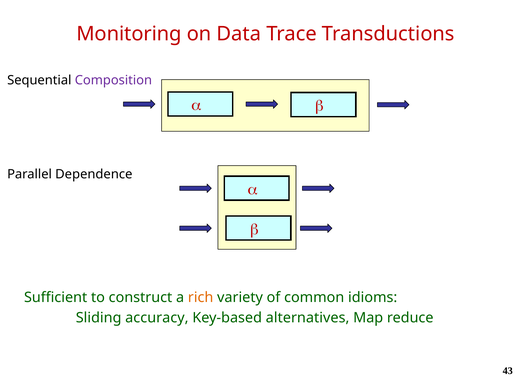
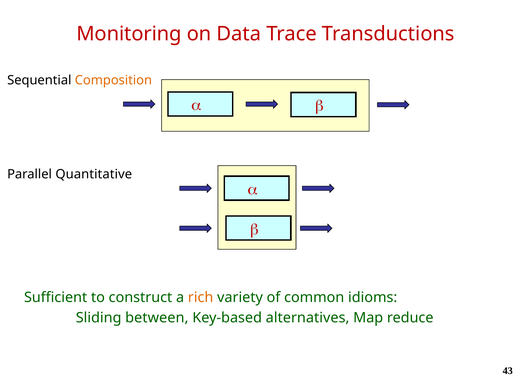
Composition colour: purple -> orange
Dependence: Dependence -> Quantitative
accuracy: accuracy -> between
